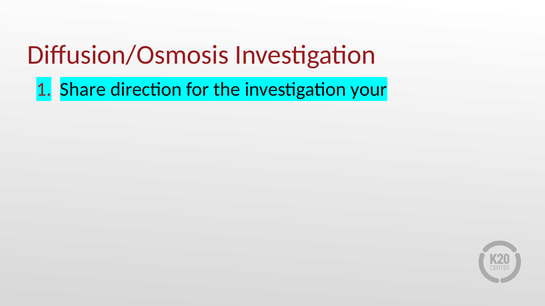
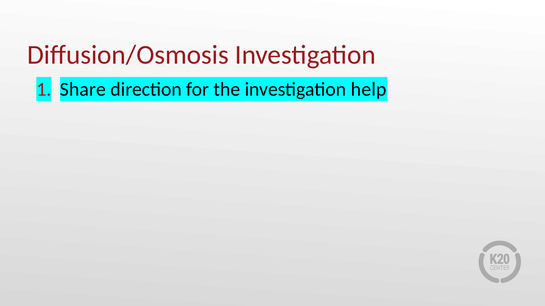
your: your -> help
